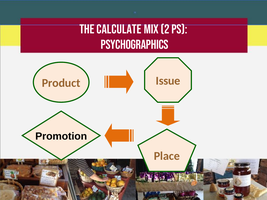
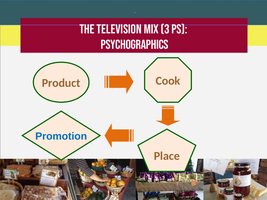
Calculate: Calculate -> Television
2: 2 -> 3
Issue: Issue -> Cook
Promotion colour: black -> blue
